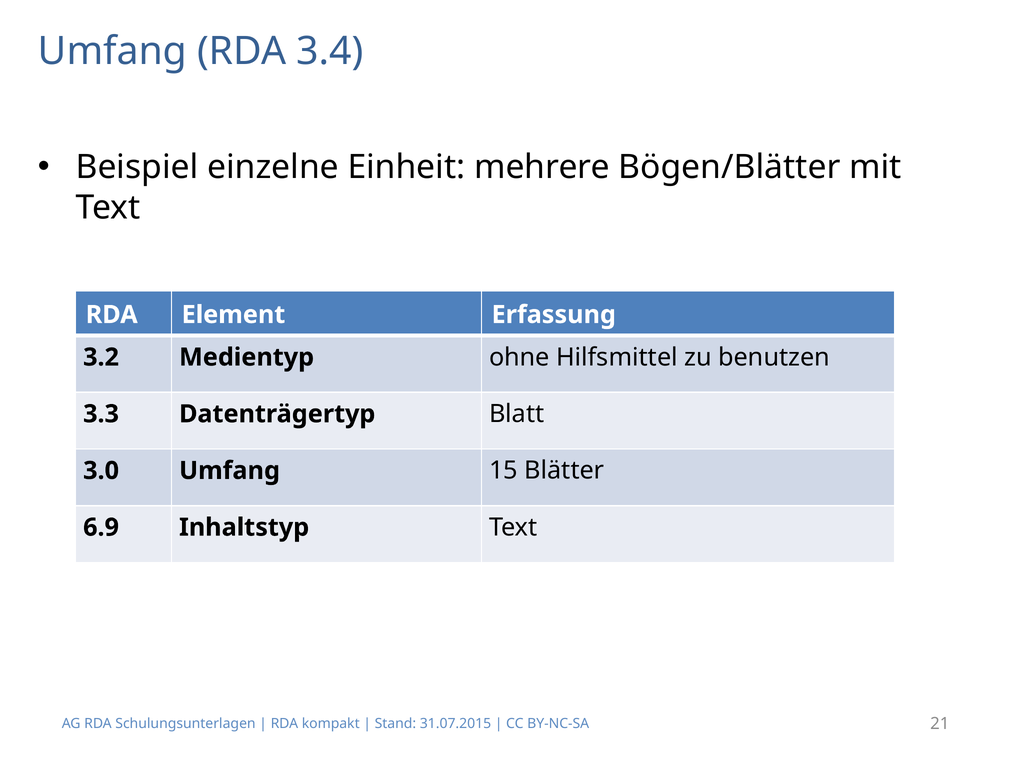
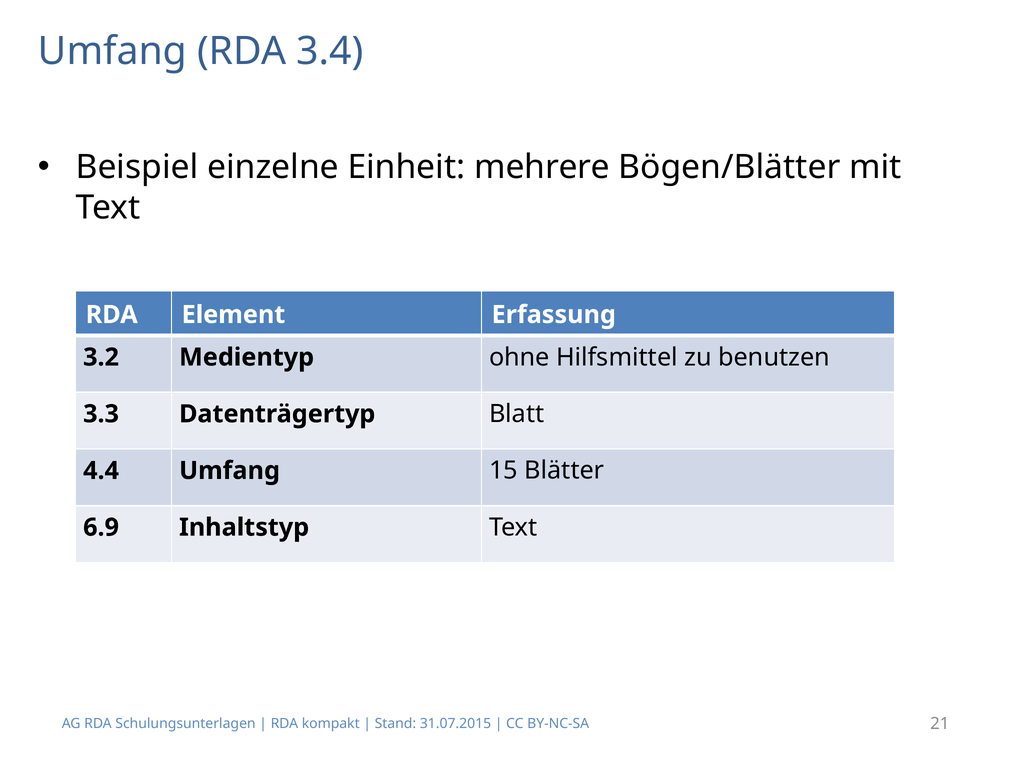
3.0: 3.0 -> 4.4
